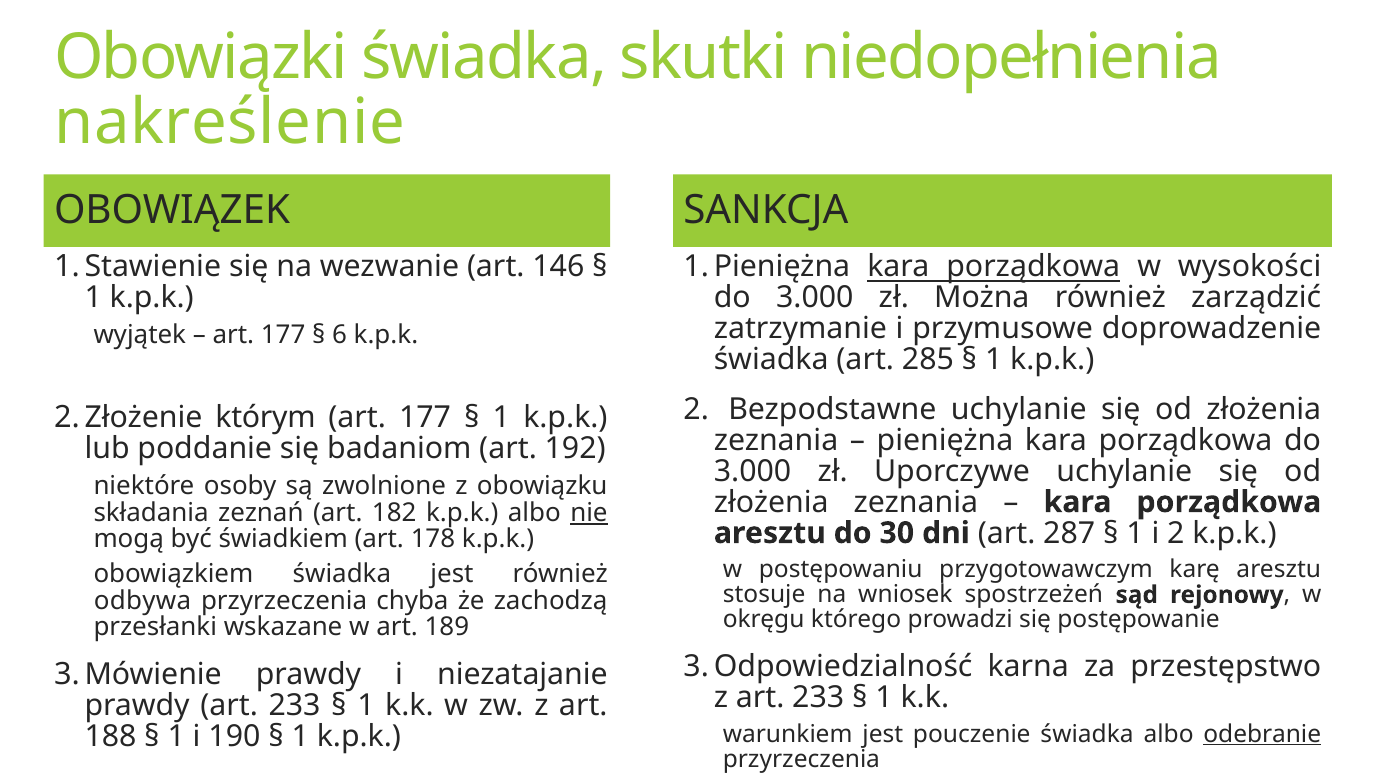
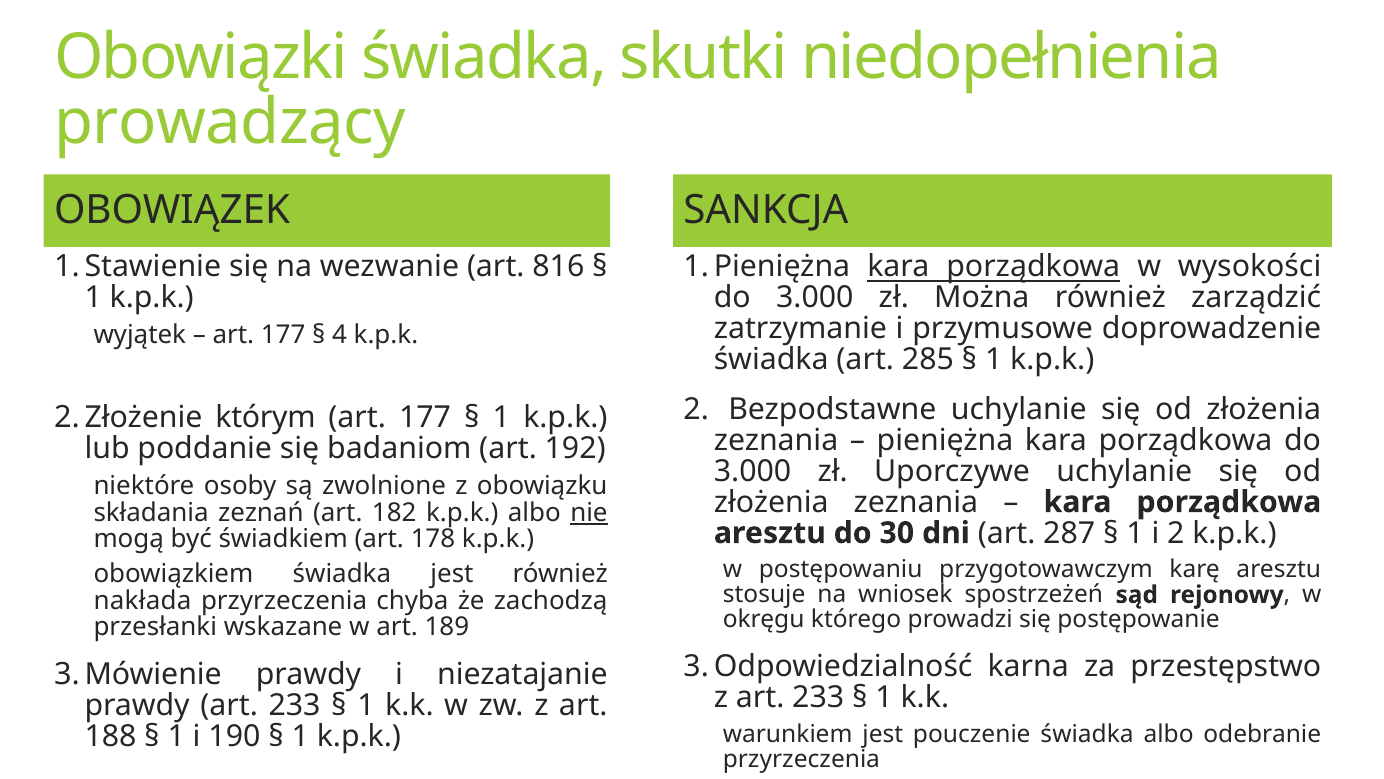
nakreślenie: nakreślenie -> prowadzący
146: 146 -> 816
6: 6 -> 4
odbywa: odbywa -> nakłada
odebranie underline: present -> none
